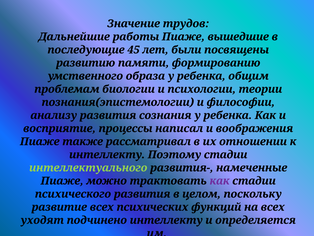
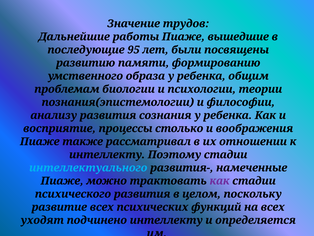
45: 45 -> 95
написал: написал -> столько
интеллектуального colour: light green -> light blue
